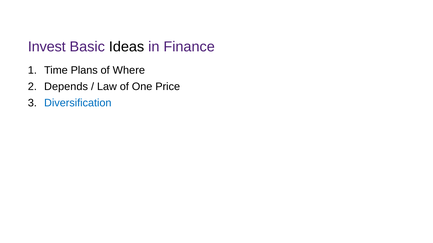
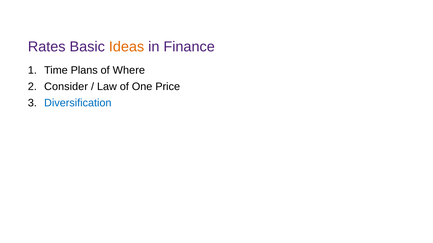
Invest: Invest -> Rates
Ideas colour: black -> orange
Depends: Depends -> Consider
